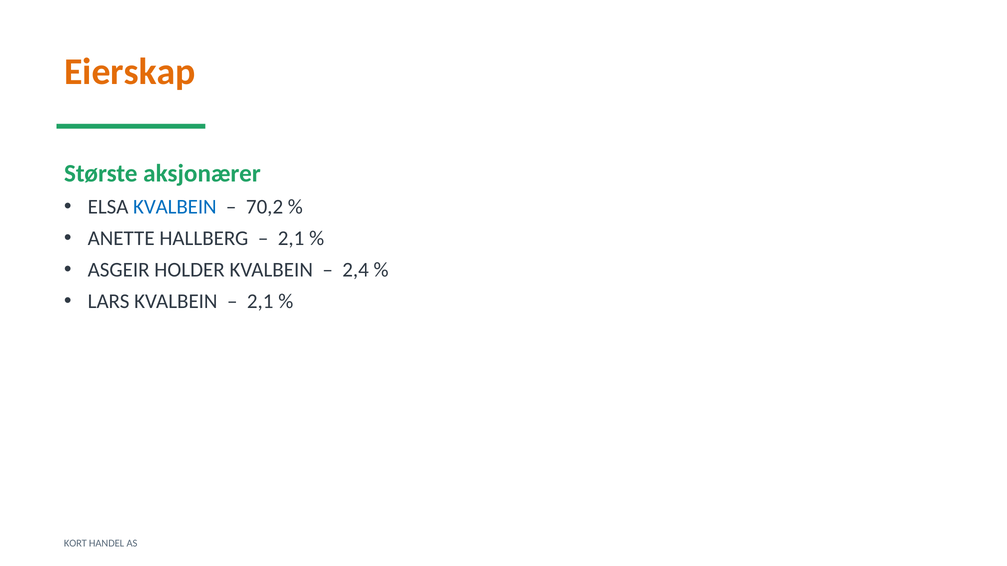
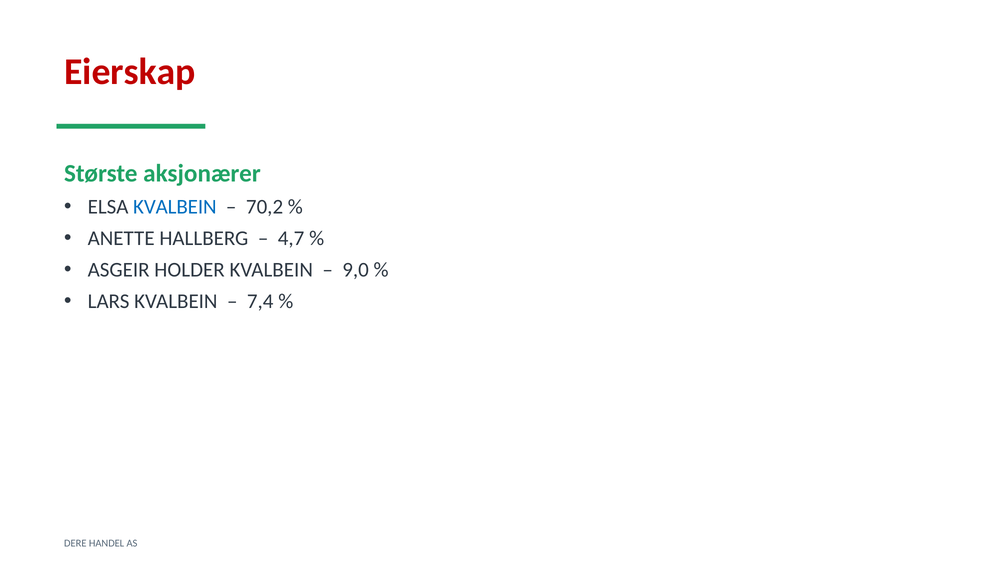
Eierskap colour: orange -> red
2,1 at (291, 239): 2,1 -> 4,7
2,4: 2,4 -> 9,0
2,1 at (260, 302): 2,1 -> 7,4
KORT: KORT -> DERE
